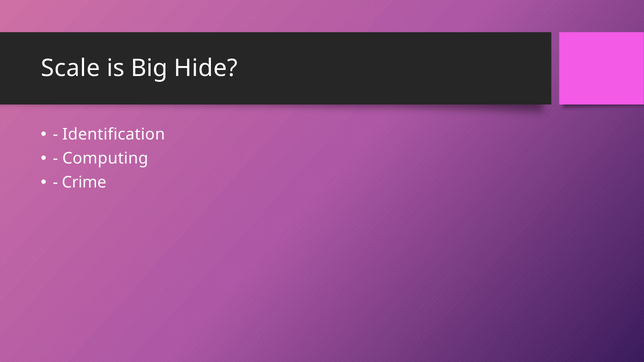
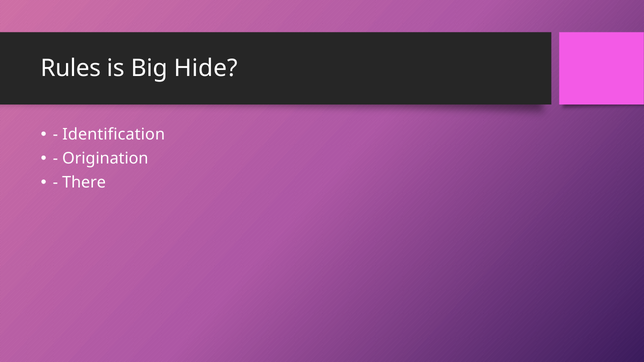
Scale: Scale -> Rules
Computing: Computing -> Origination
Crime: Crime -> There
